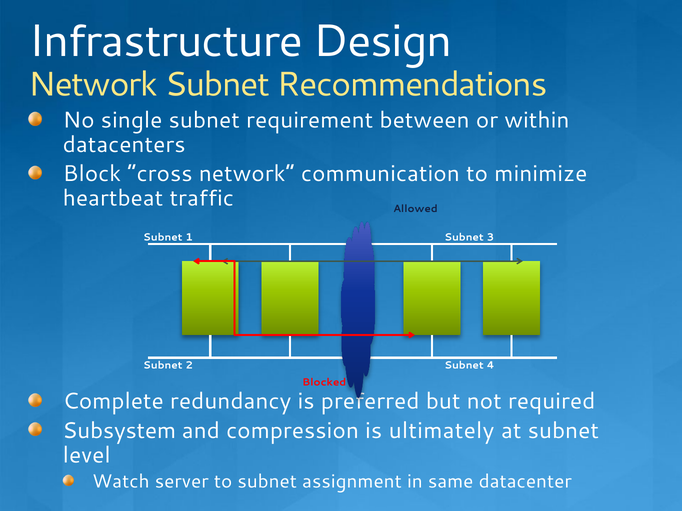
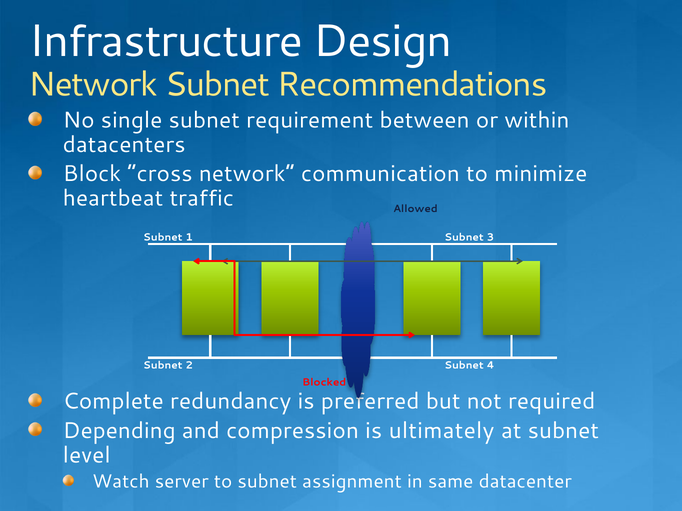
Subsystem: Subsystem -> Depending
